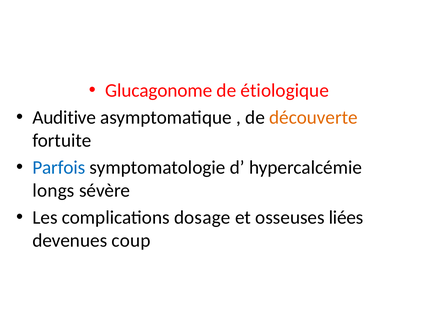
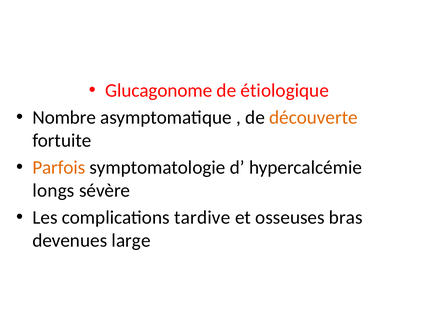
Auditive: Auditive -> Nombre
Parfois colour: blue -> orange
dosage: dosage -> tardive
liées: liées -> bras
coup: coup -> large
